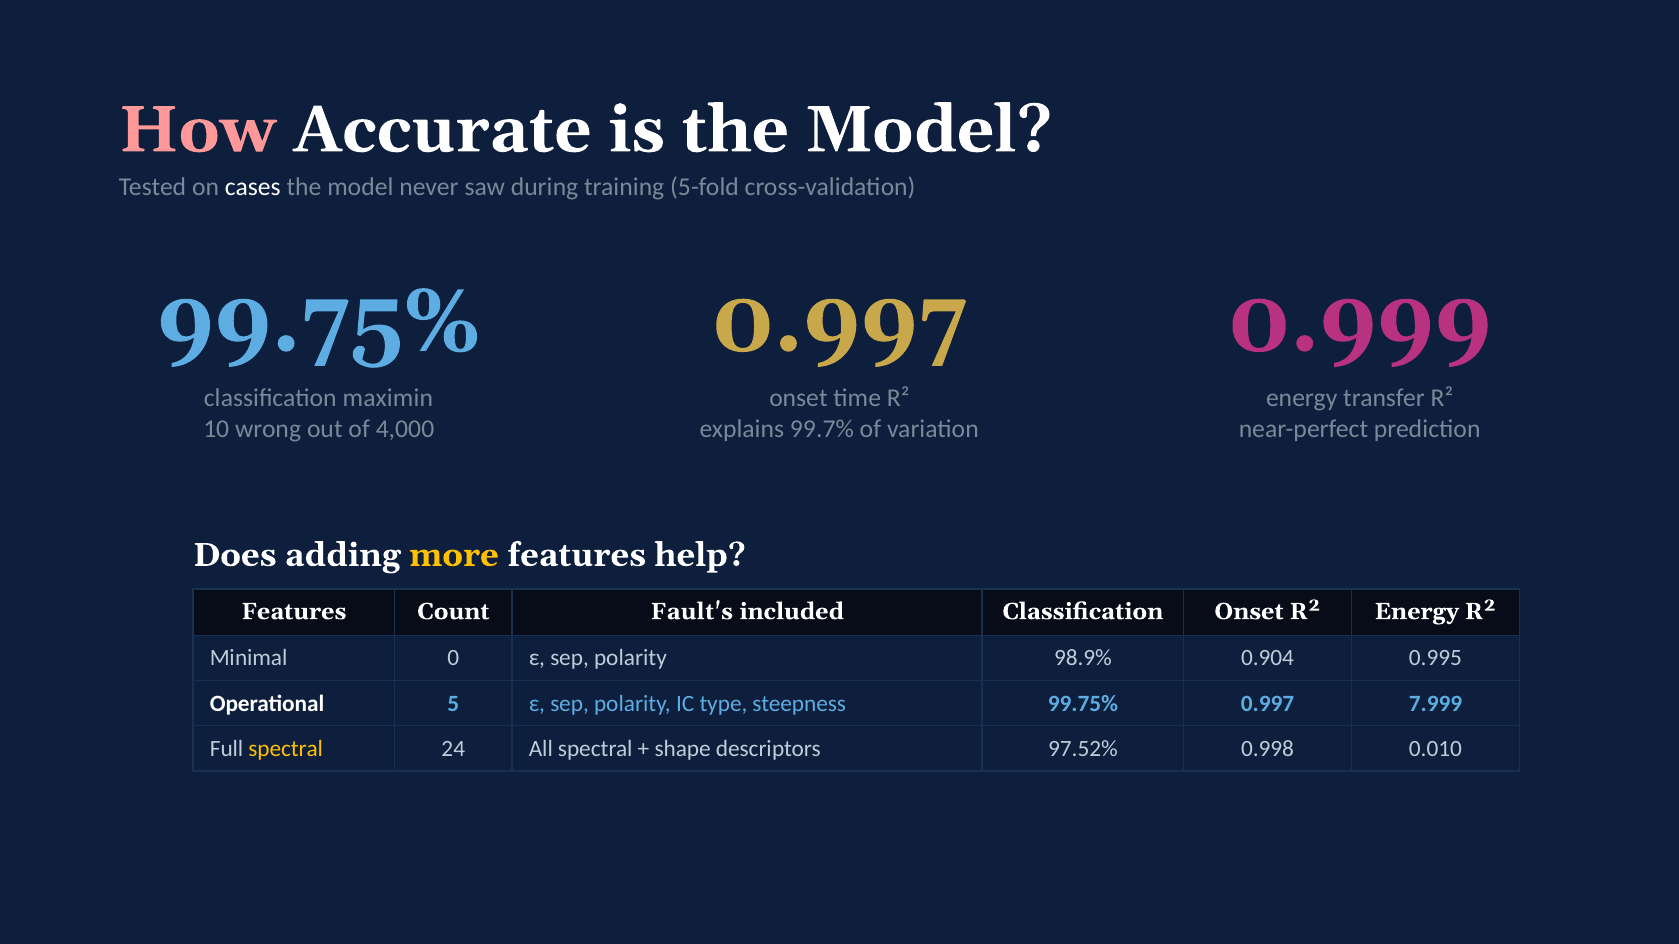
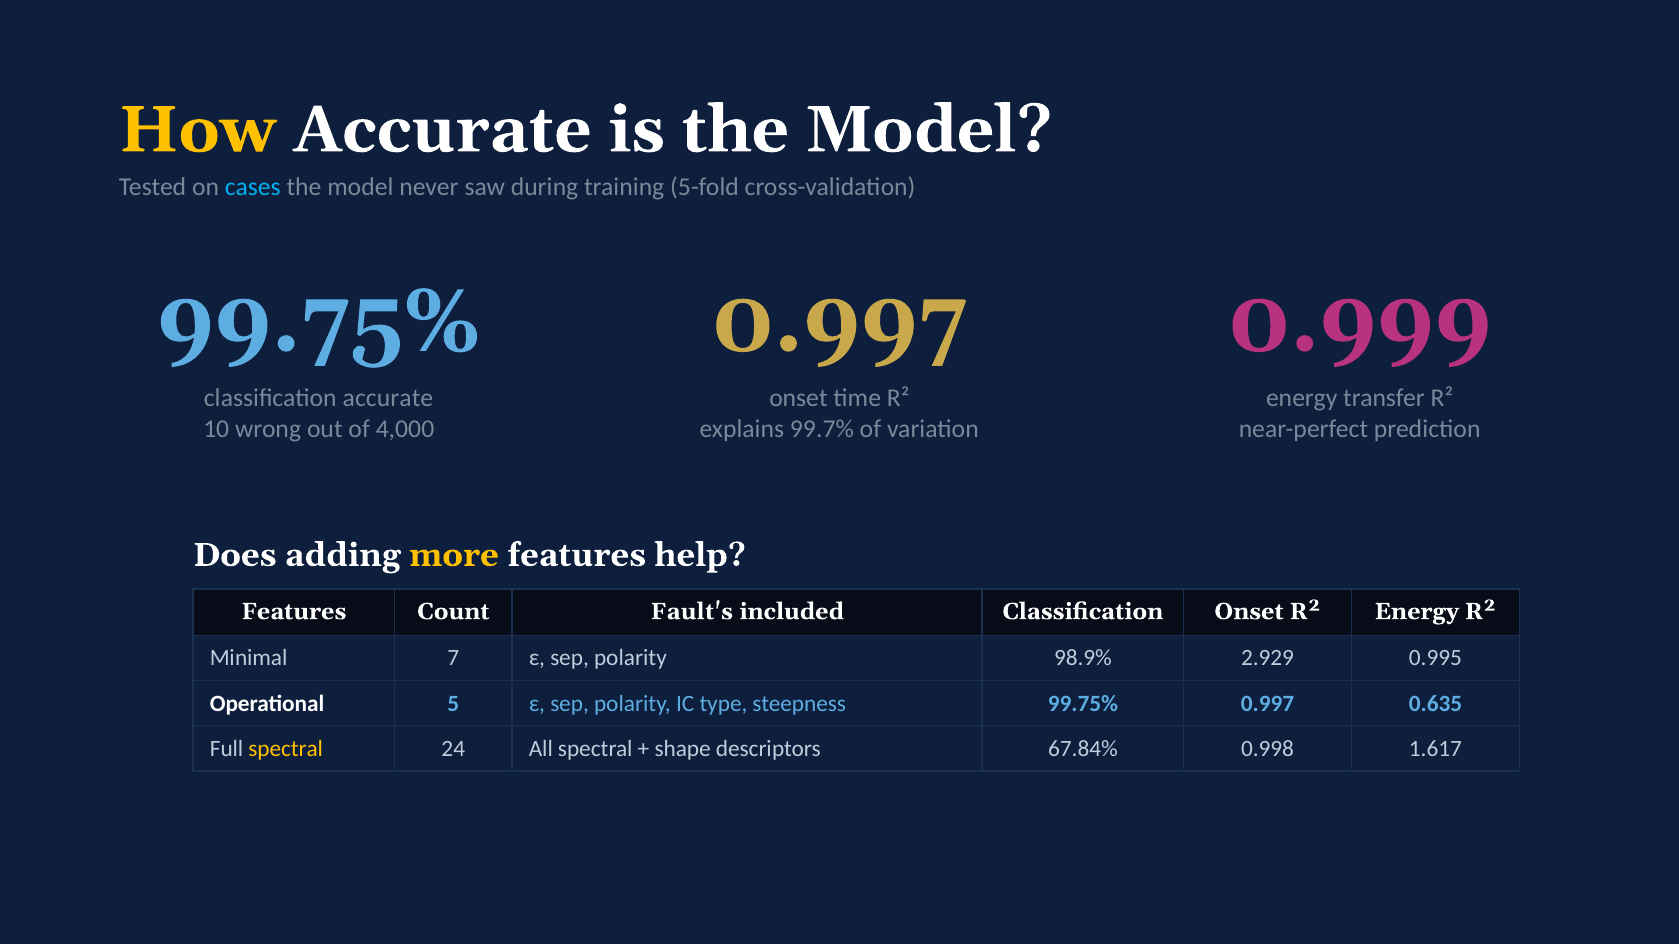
How colour: pink -> yellow
cases colour: white -> light blue
classification maximin: maximin -> accurate
0: 0 -> 7
0.904: 0.904 -> 2.929
7.999: 7.999 -> 0.635
97.52%: 97.52% -> 67.84%
0.010: 0.010 -> 1.617
